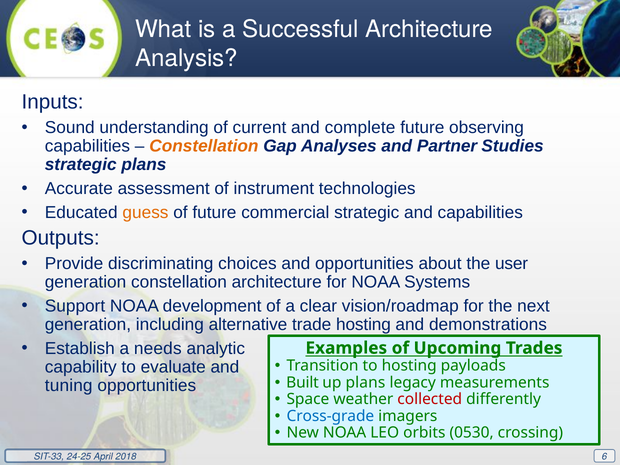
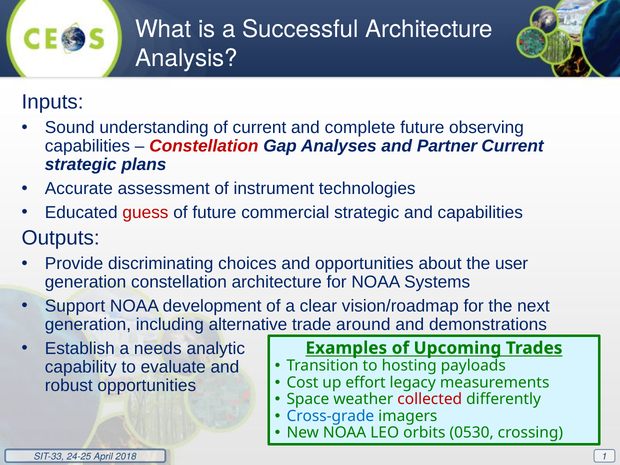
Constellation at (204, 146) colour: orange -> red
Partner Studies: Studies -> Current
guess colour: orange -> red
trade hosting: hosting -> around
Built: Built -> Cost
up plans: plans -> effort
tuning: tuning -> robust
6: 6 -> 1
